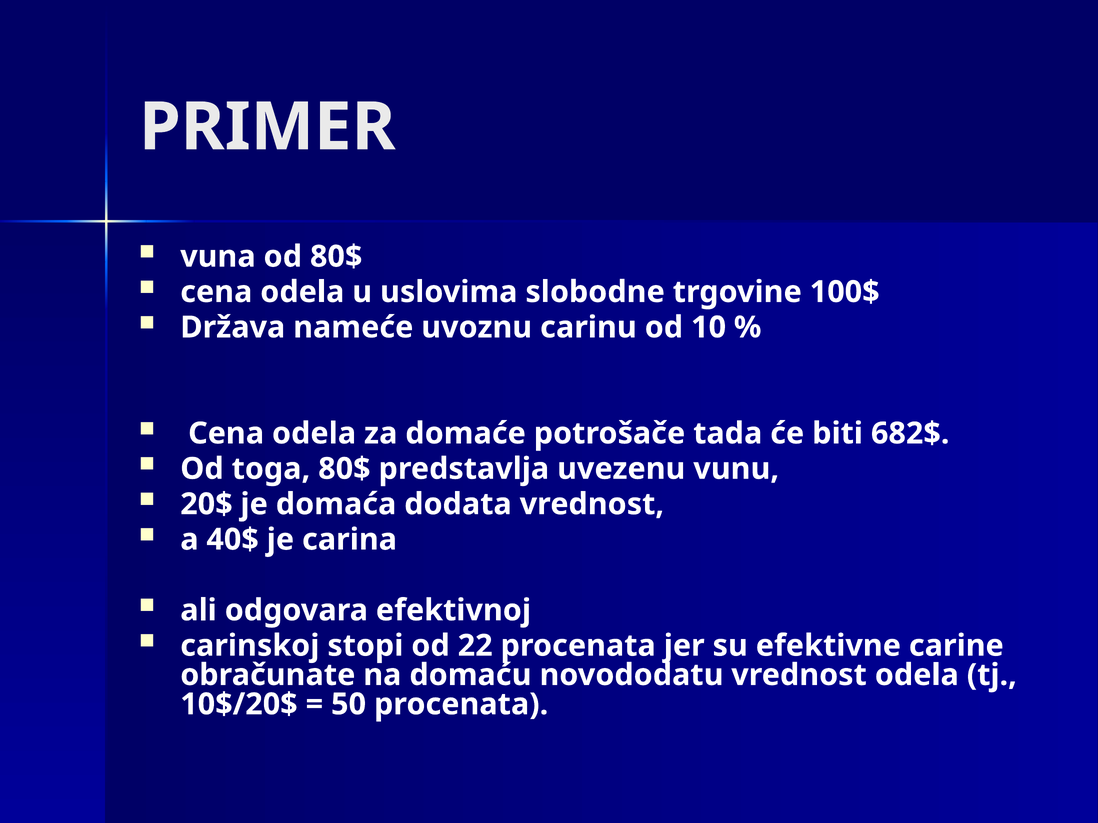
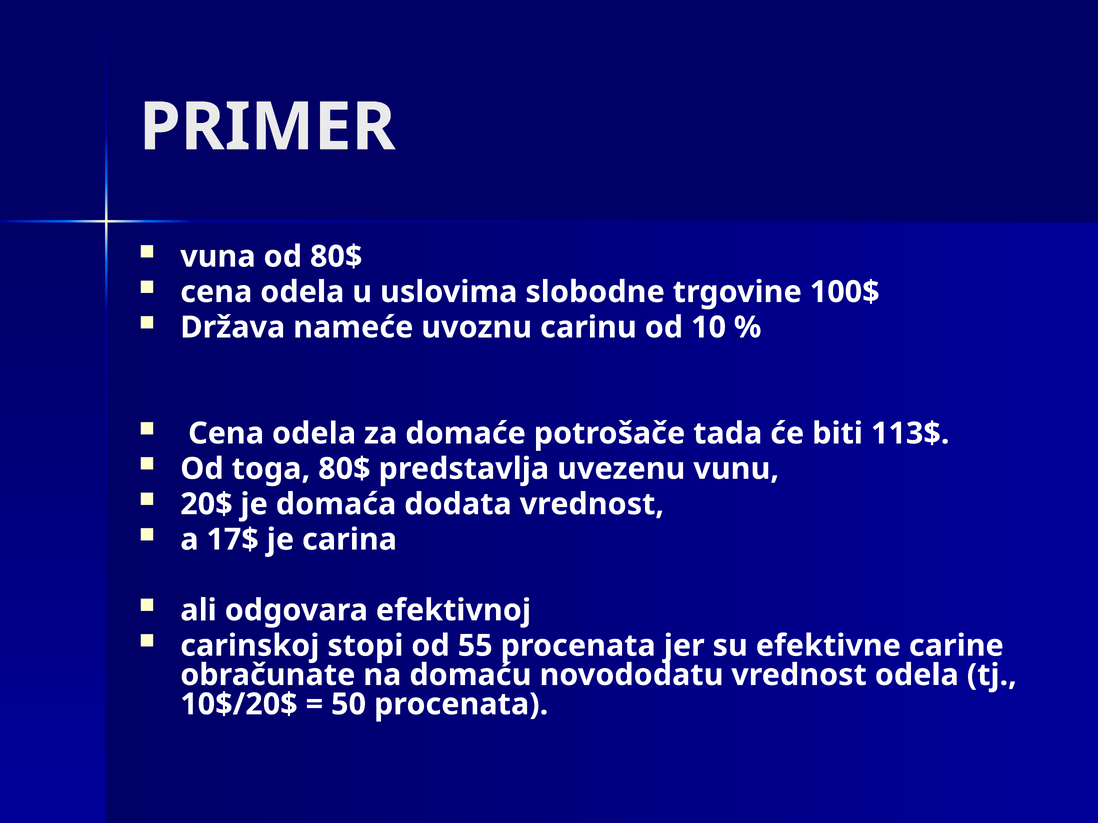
682$: 682$ -> 113$
40$: 40$ -> 17$
22: 22 -> 55
